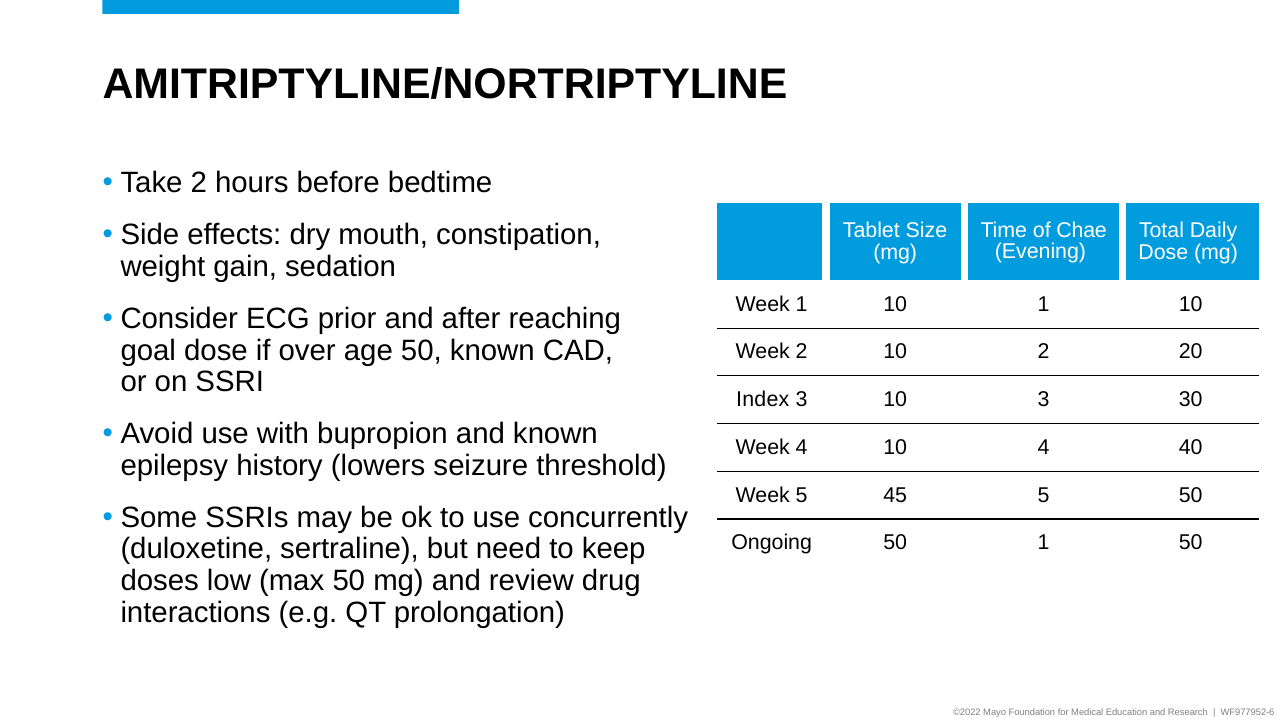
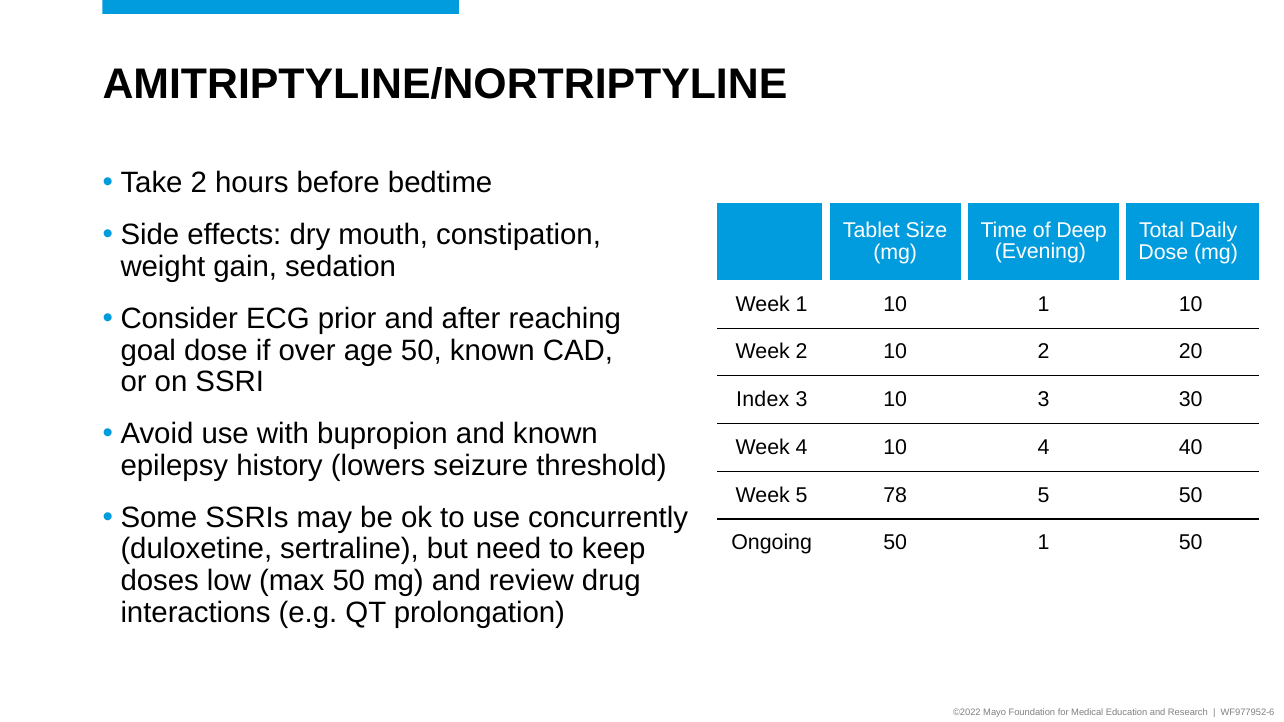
Chae: Chae -> Deep
45: 45 -> 78
